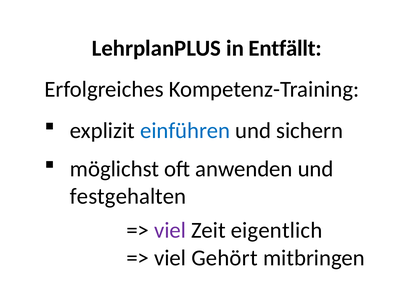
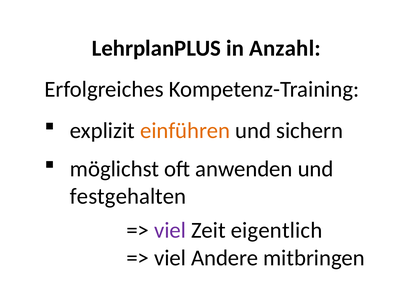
Entfällt: Entfällt -> Anzahl
einführen colour: blue -> orange
Gehört: Gehört -> Andere
